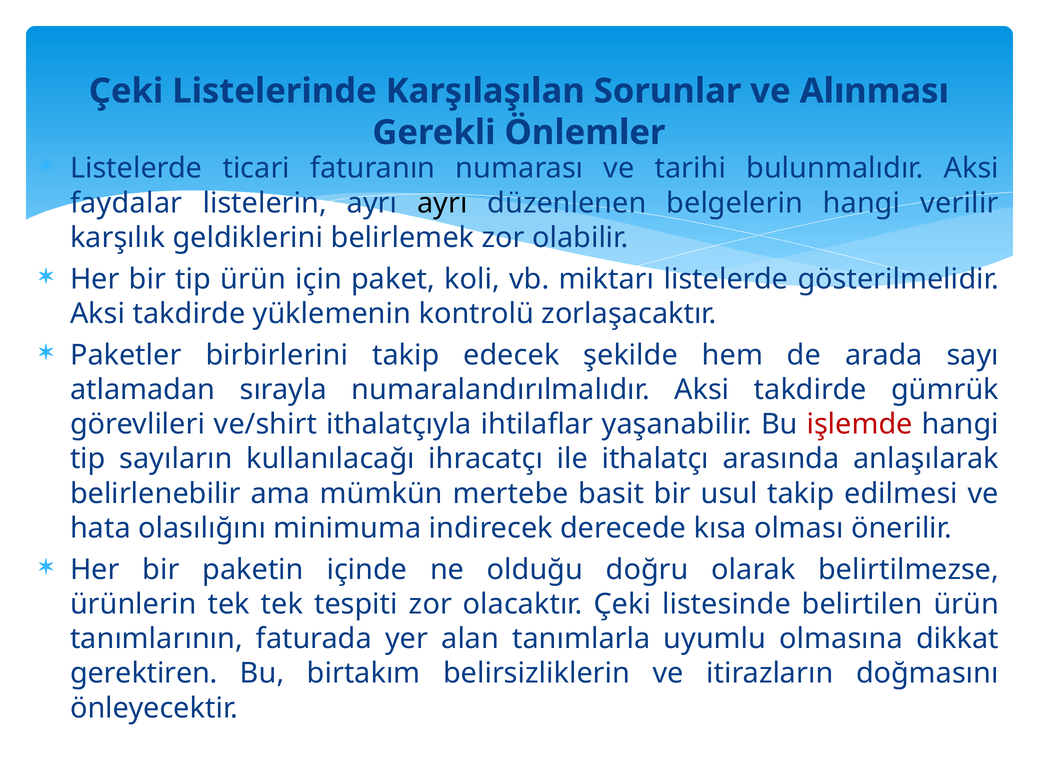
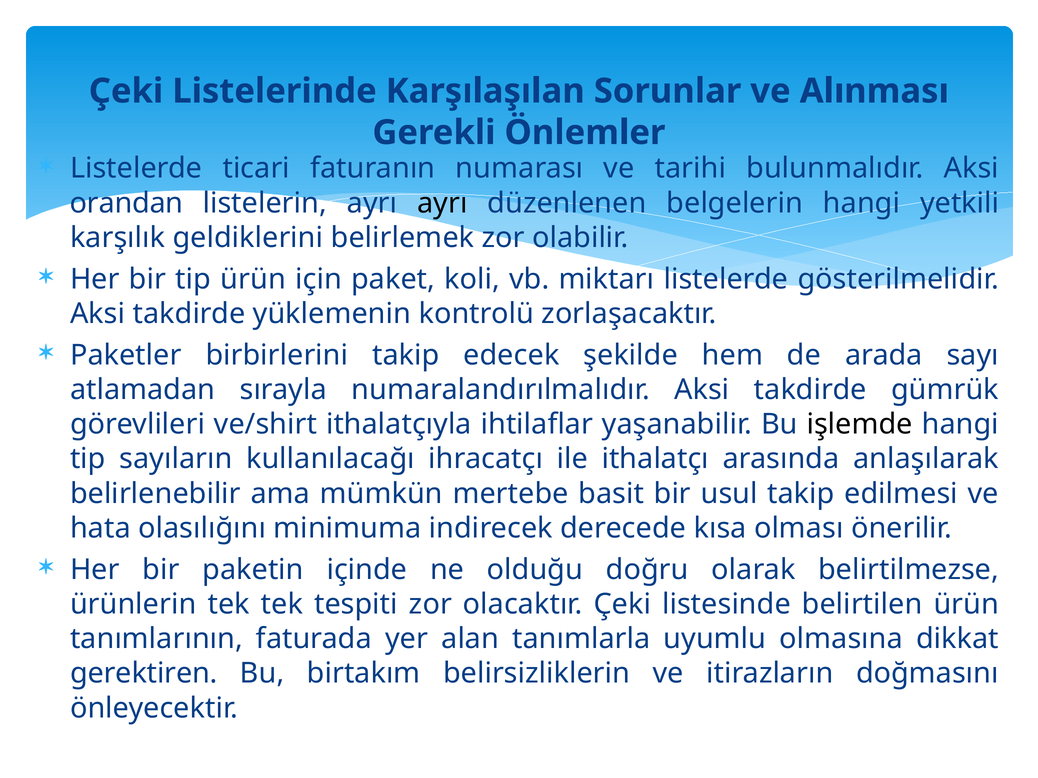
faydalar: faydalar -> orandan
verilir: verilir -> yetkili
işlemde colour: red -> black
